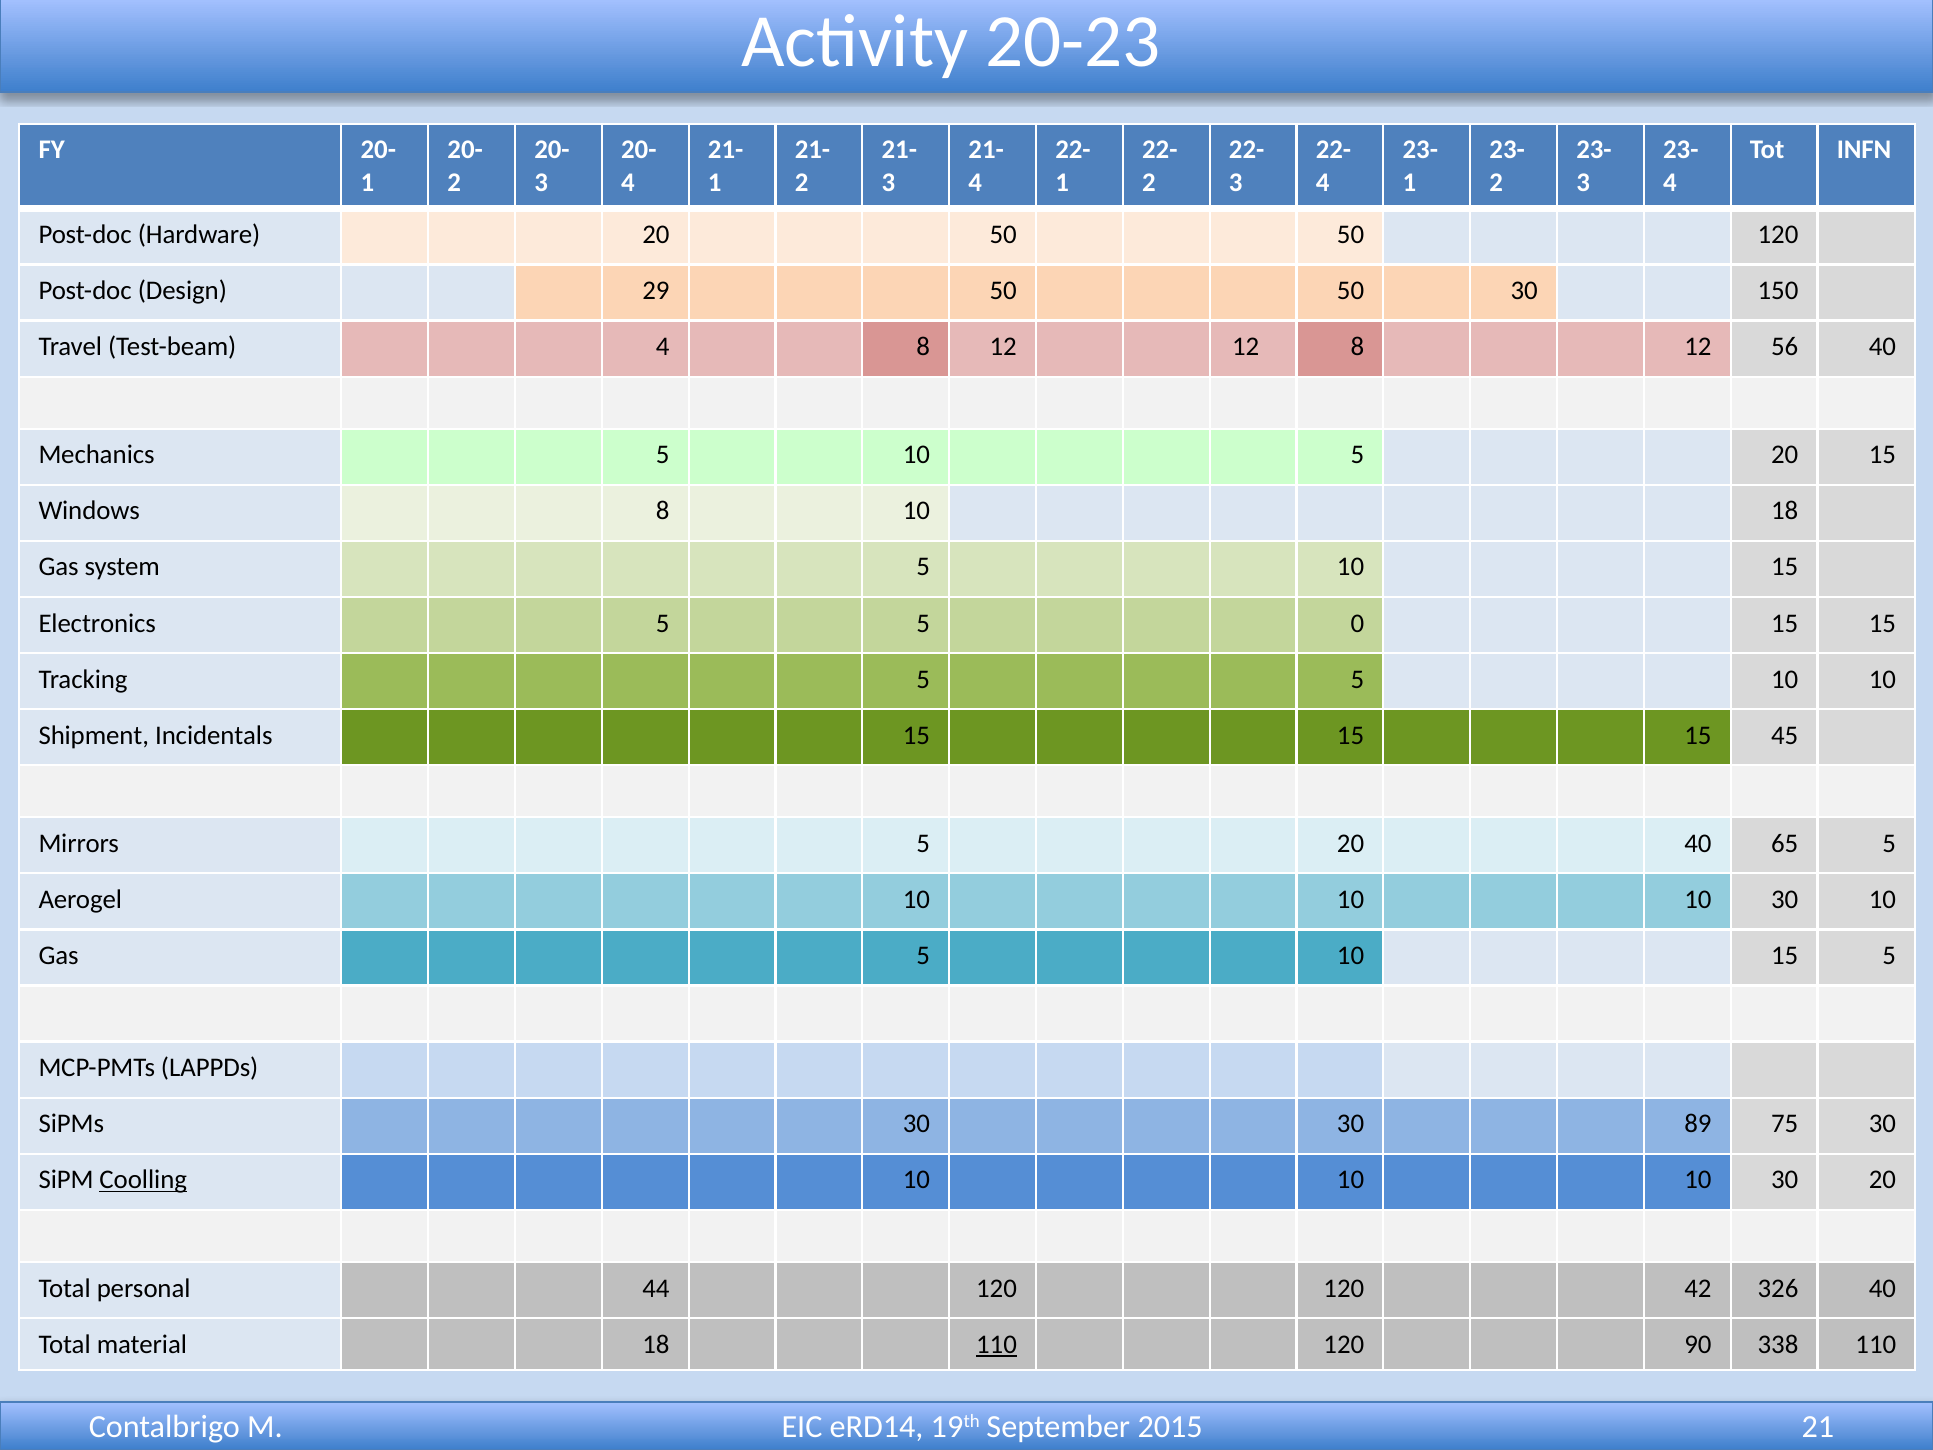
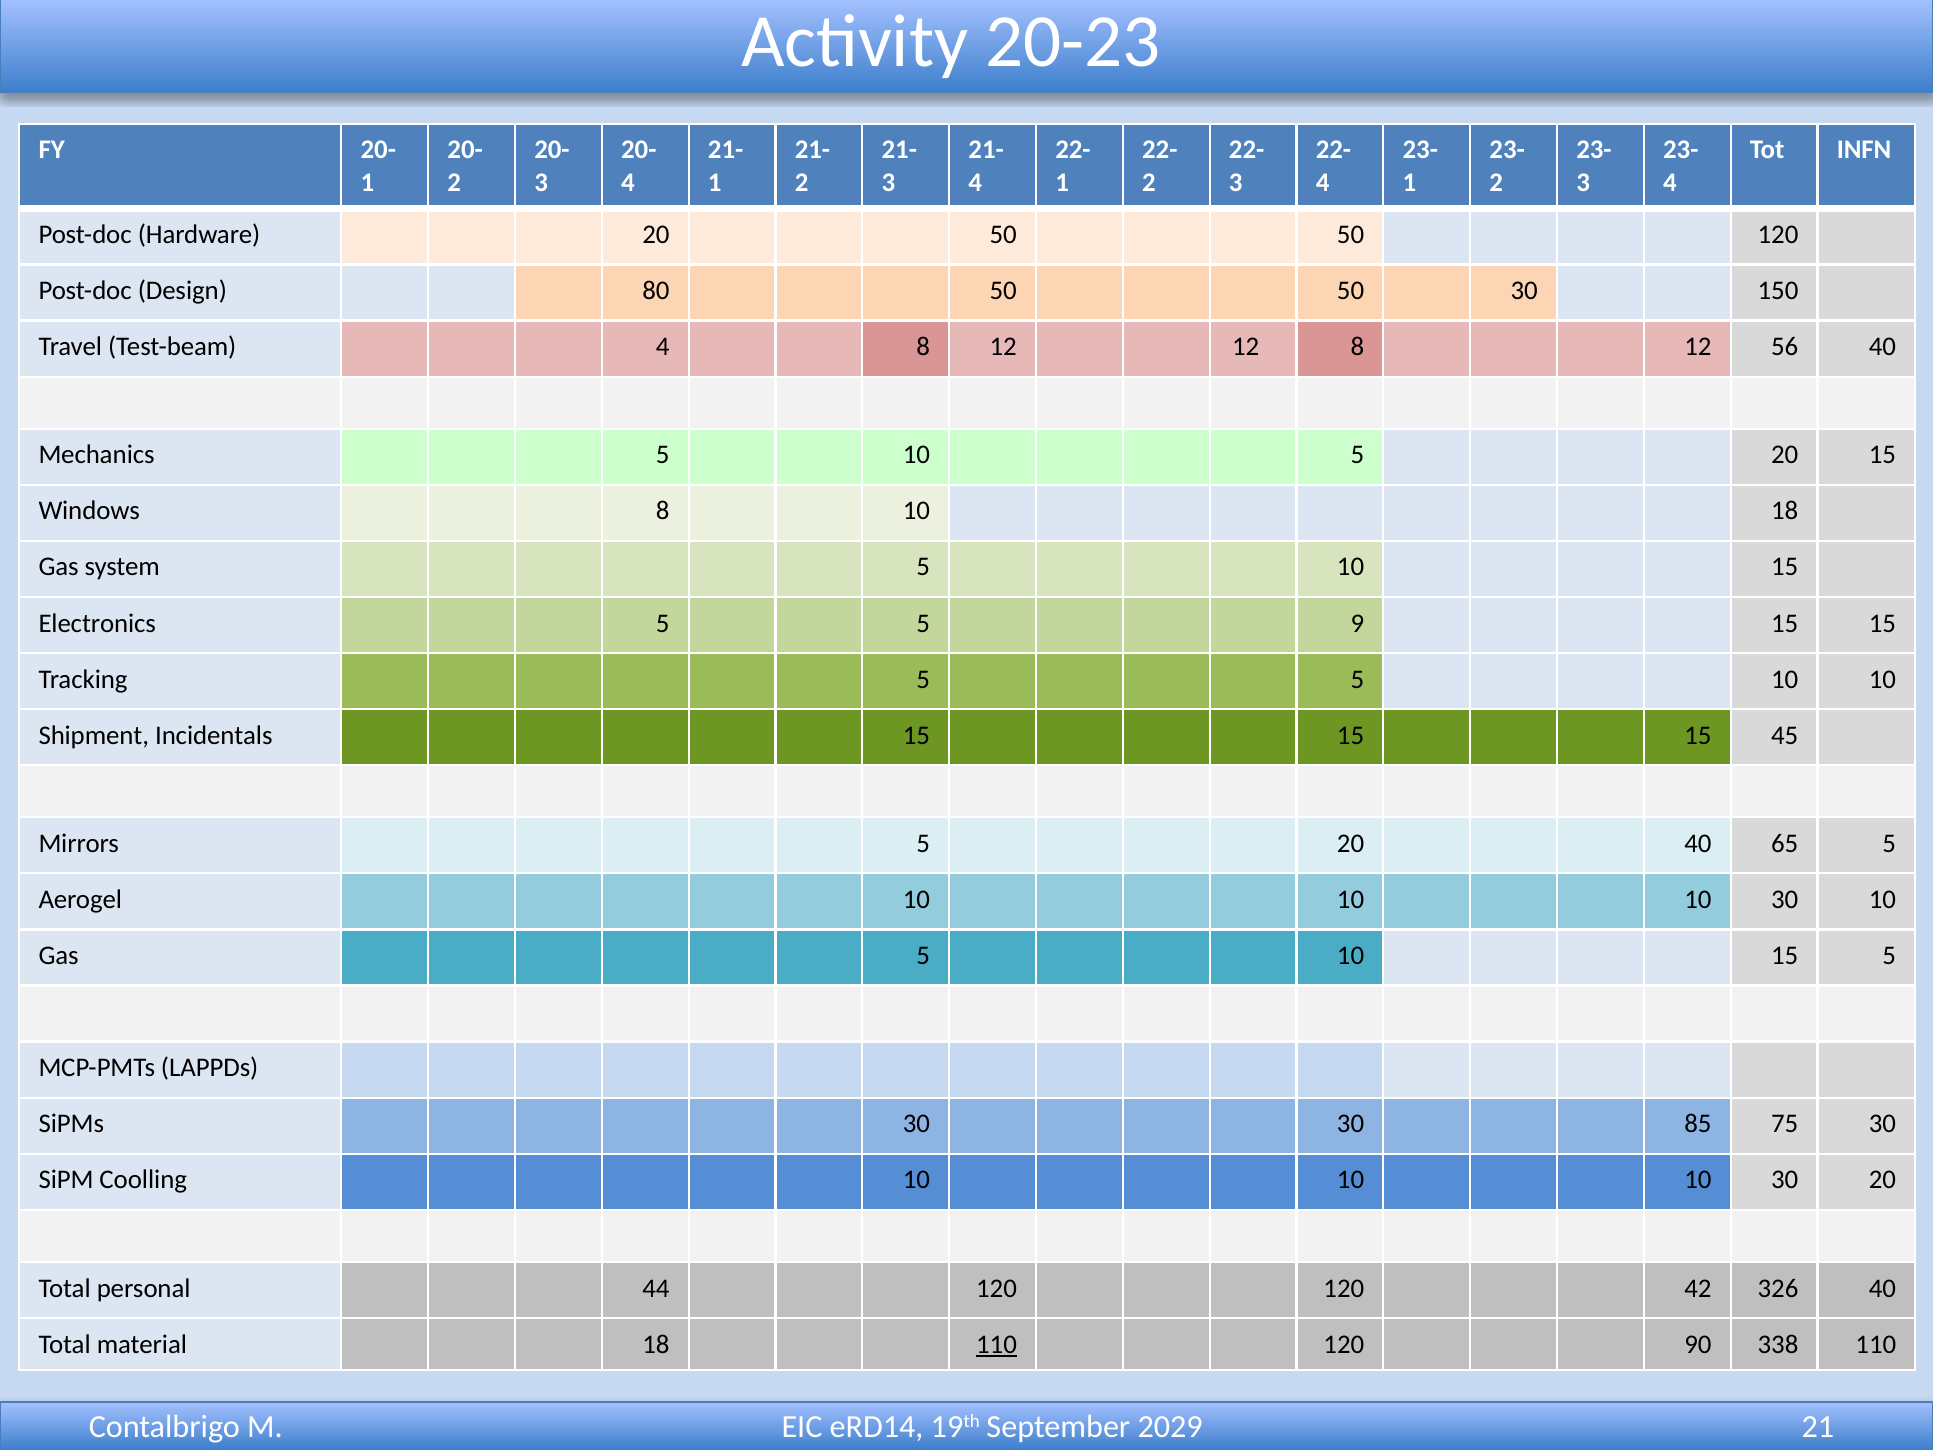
29: 29 -> 80
0: 0 -> 9
89: 89 -> 85
Coolling underline: present -> none
2015: 2015 -> 2029
